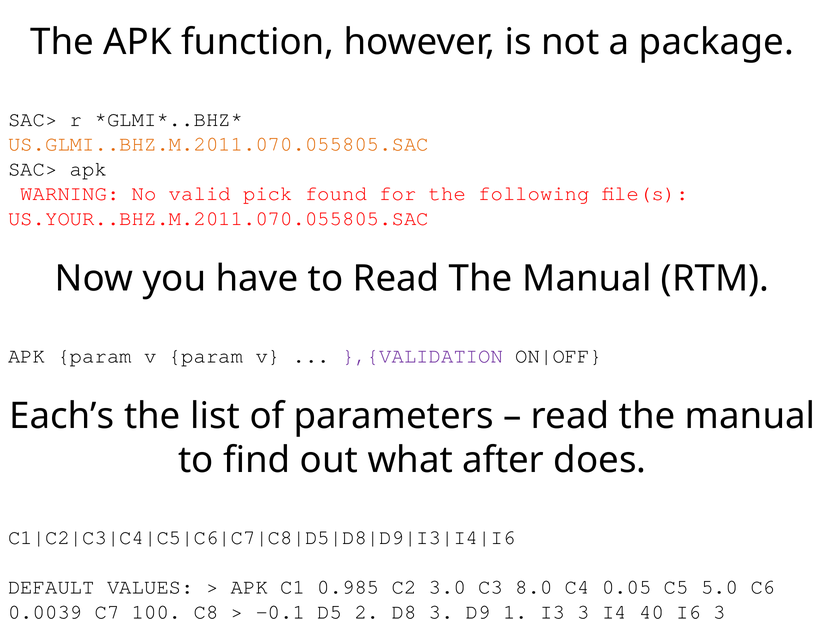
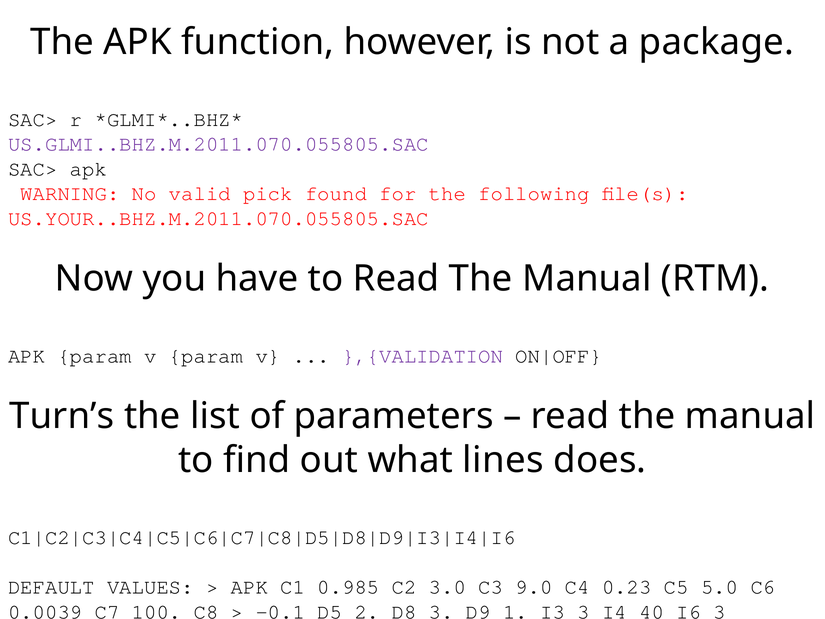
US.GLMI..BHZ.M.2011.070.055805.SAC colour: orange -> purple
Each’s: Each’s -> Turn’s
after: after -> lines
8.0: 8.0 -> 9.0
0.05: 0.05 -> 0.23
